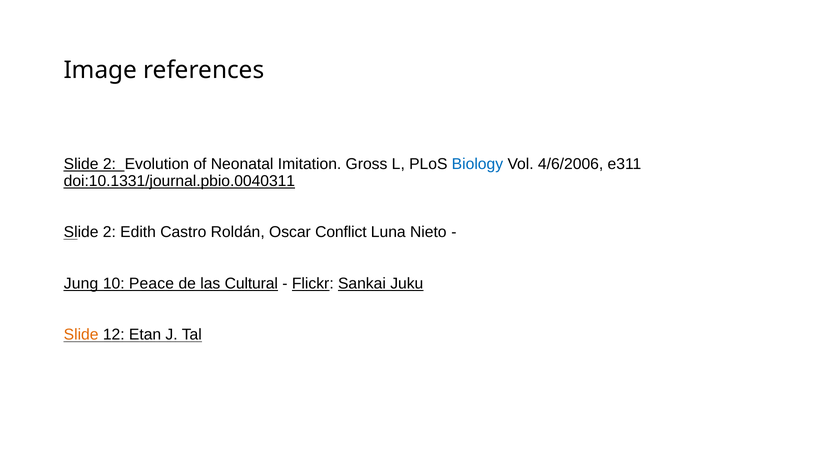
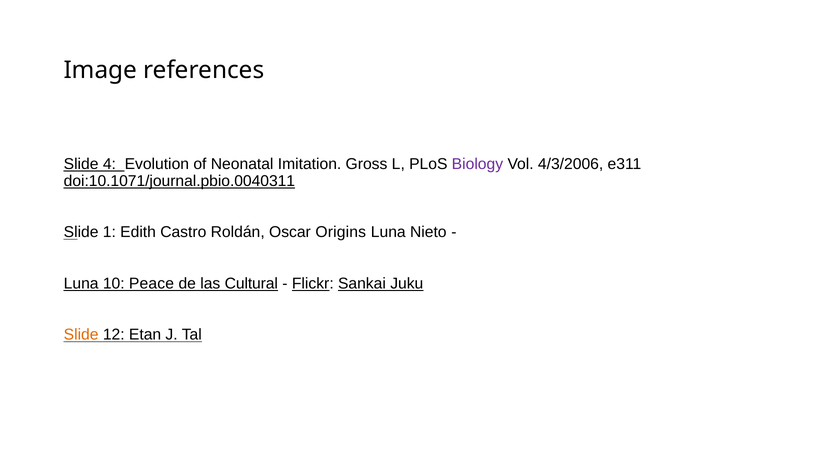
2 at (109, 164): 2 -> 4
Biology colour: blue -> purple
4/6/2006: 4/6/2006 -> 4/3/2006
doi:10.1331/journal.pbio.0040311: doi:10.1331/journal.pbio.0040311 -> doi:10.1071/journal.pbio.0040311
2 at (109, 232): 2 -> 1
Conflict: Conflict -> Origins
Jung at (81, 284): Jung -> Luna
